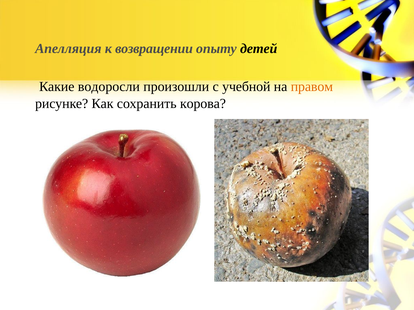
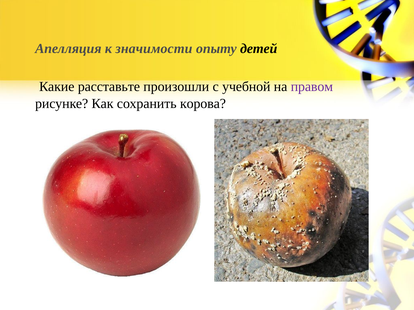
возвращении: возвращении -> значимости
водоросли: водоросли -> расставьте
правом colour: orange -> purple
